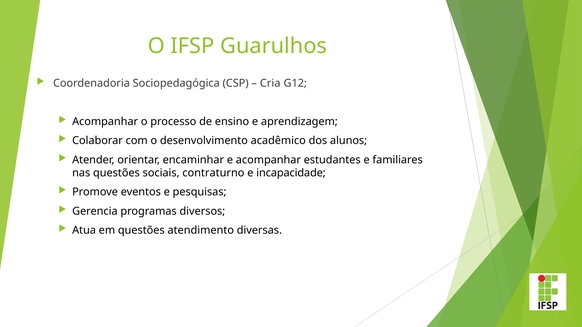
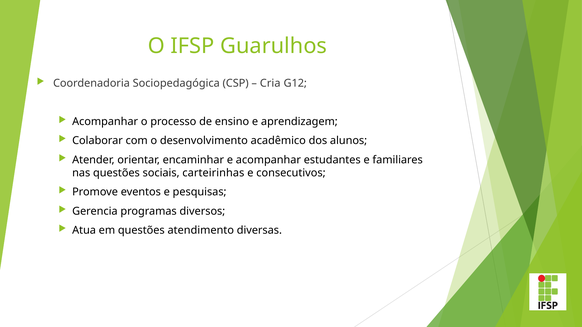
contraturno: contraturno -> carteirinhas
incapacidade: incapacidade -> consecutivos
